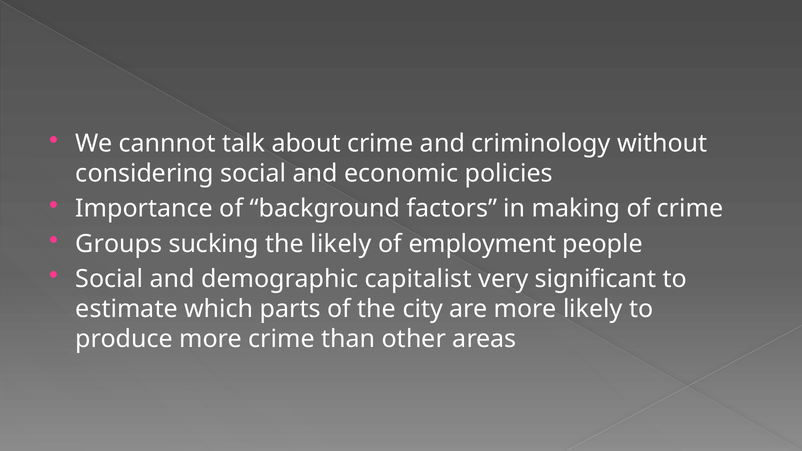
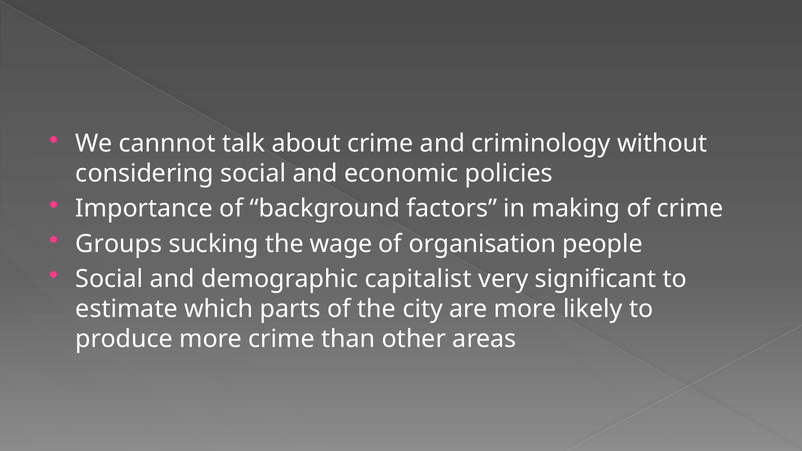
the likely: likely -> wage
employment: employment -> organisation
